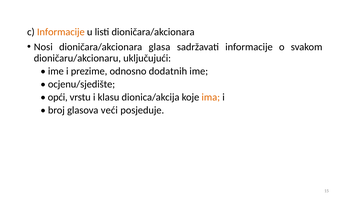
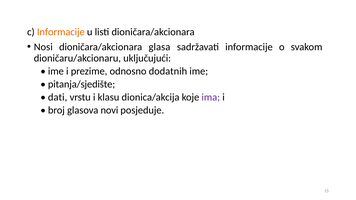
ocjenu/sjedište: ocjenu/sjedište -> pitanja/sjedište
opći: opći -> dati
ima colour: orange -> purple
veći: veći -> novi
